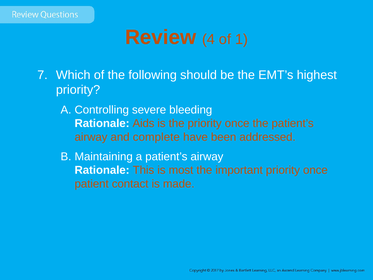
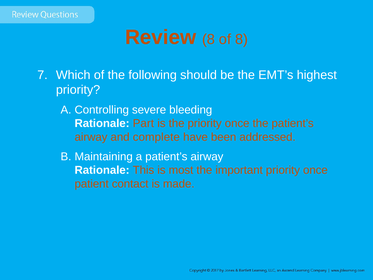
Review 4: 4 -> 8
of 1: 1 -> 8
Aids: Aids -> Part
